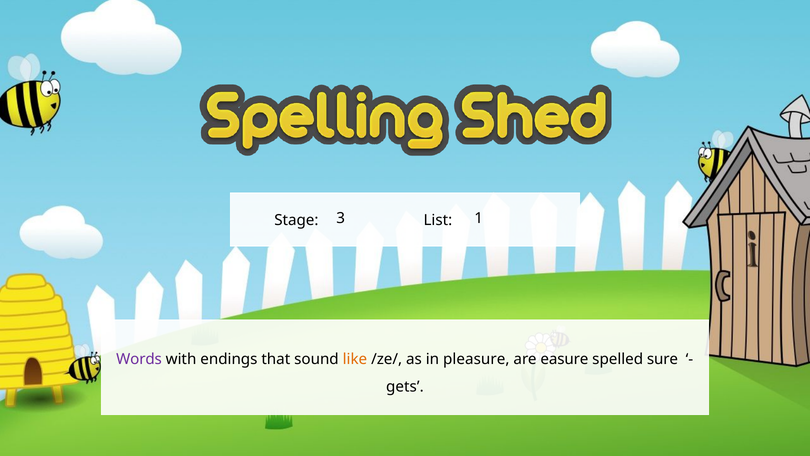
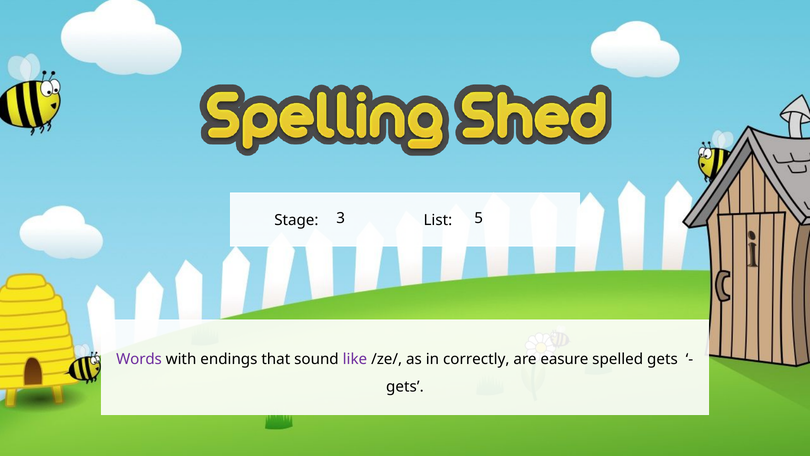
1: 1 -> 5
like colour: orange -> purple
pleasure: pleasure -> correctly
spelled sure: sure -> gets
